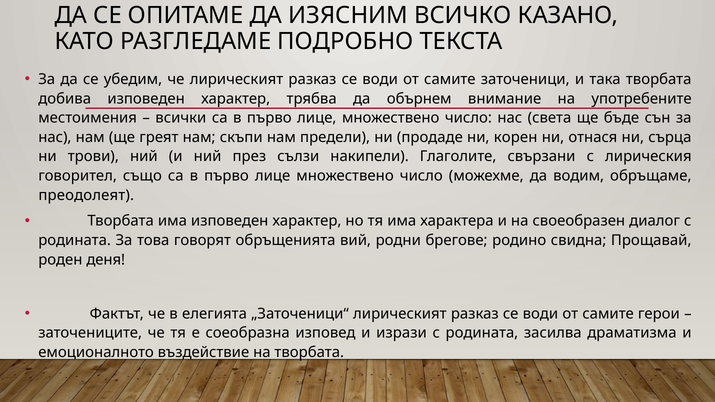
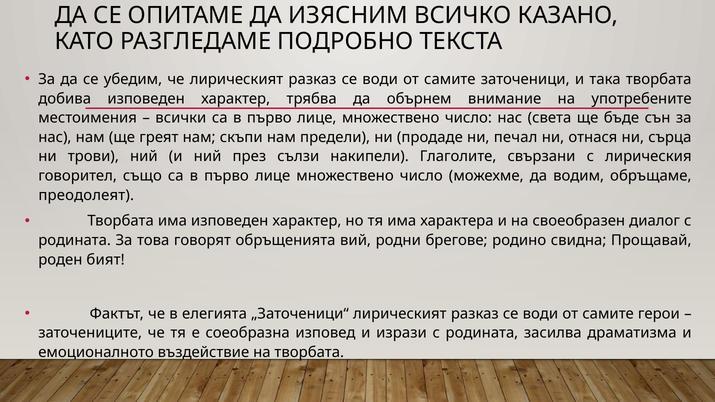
корен: корен -> печал
деня: деня -> бият
